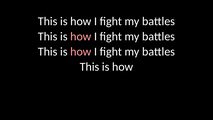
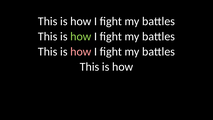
how at (81, 36) colour: pink -> light green
